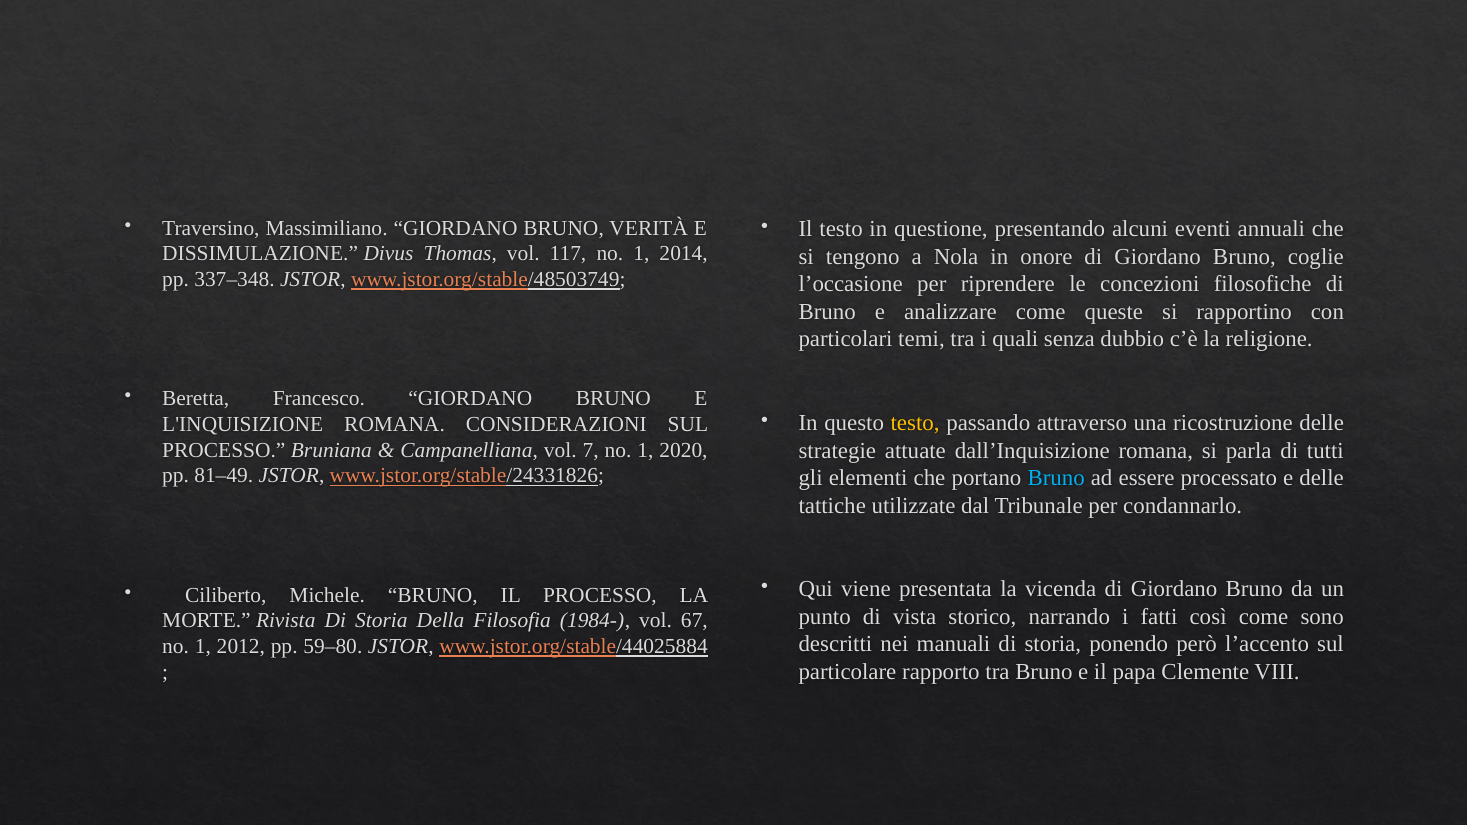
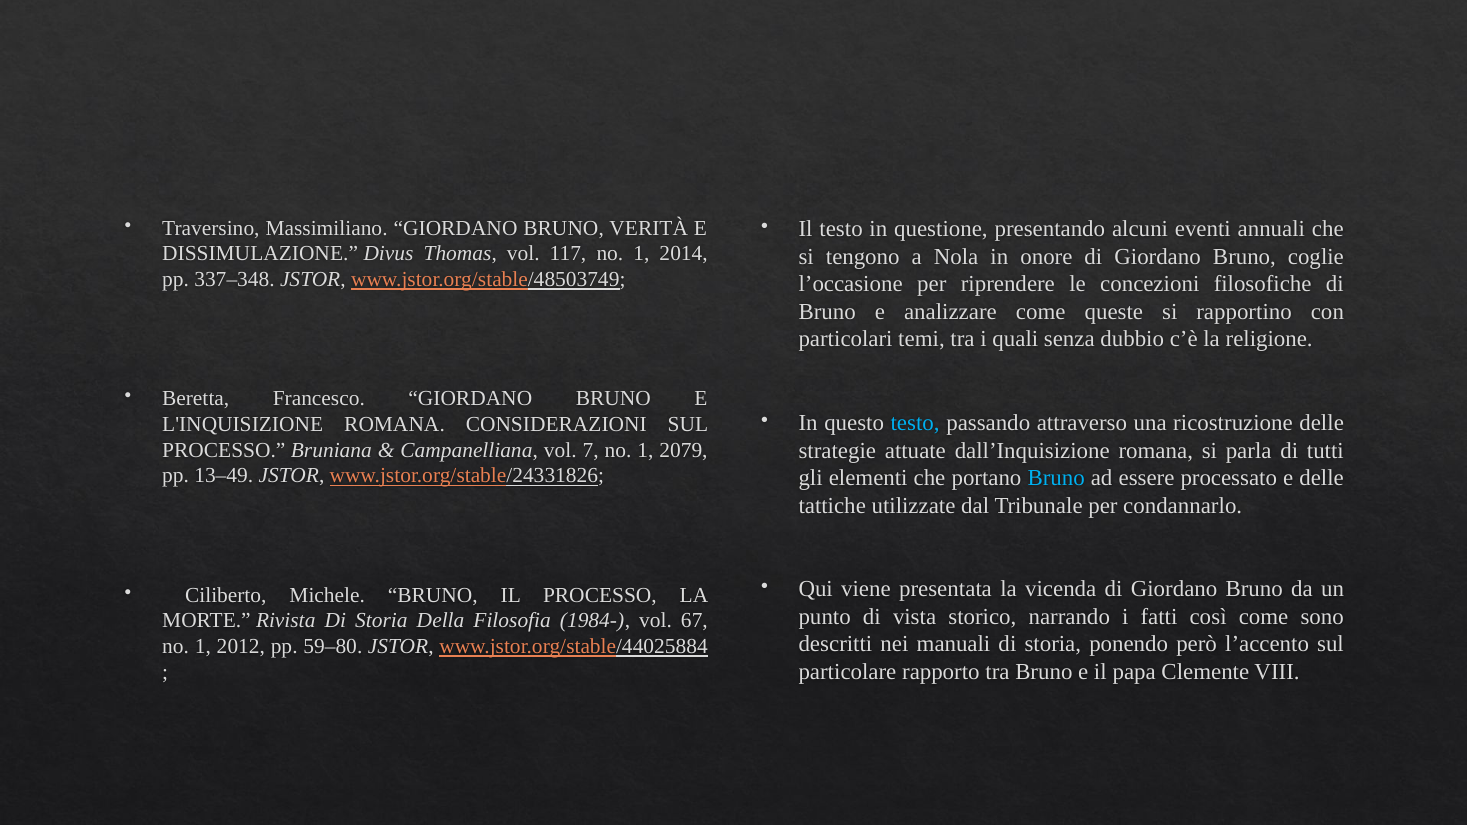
testo at (915, 423) colour: yellow -> light blue
2020: 2020 -> 2079
81–49: 81–49 -> 13–49
